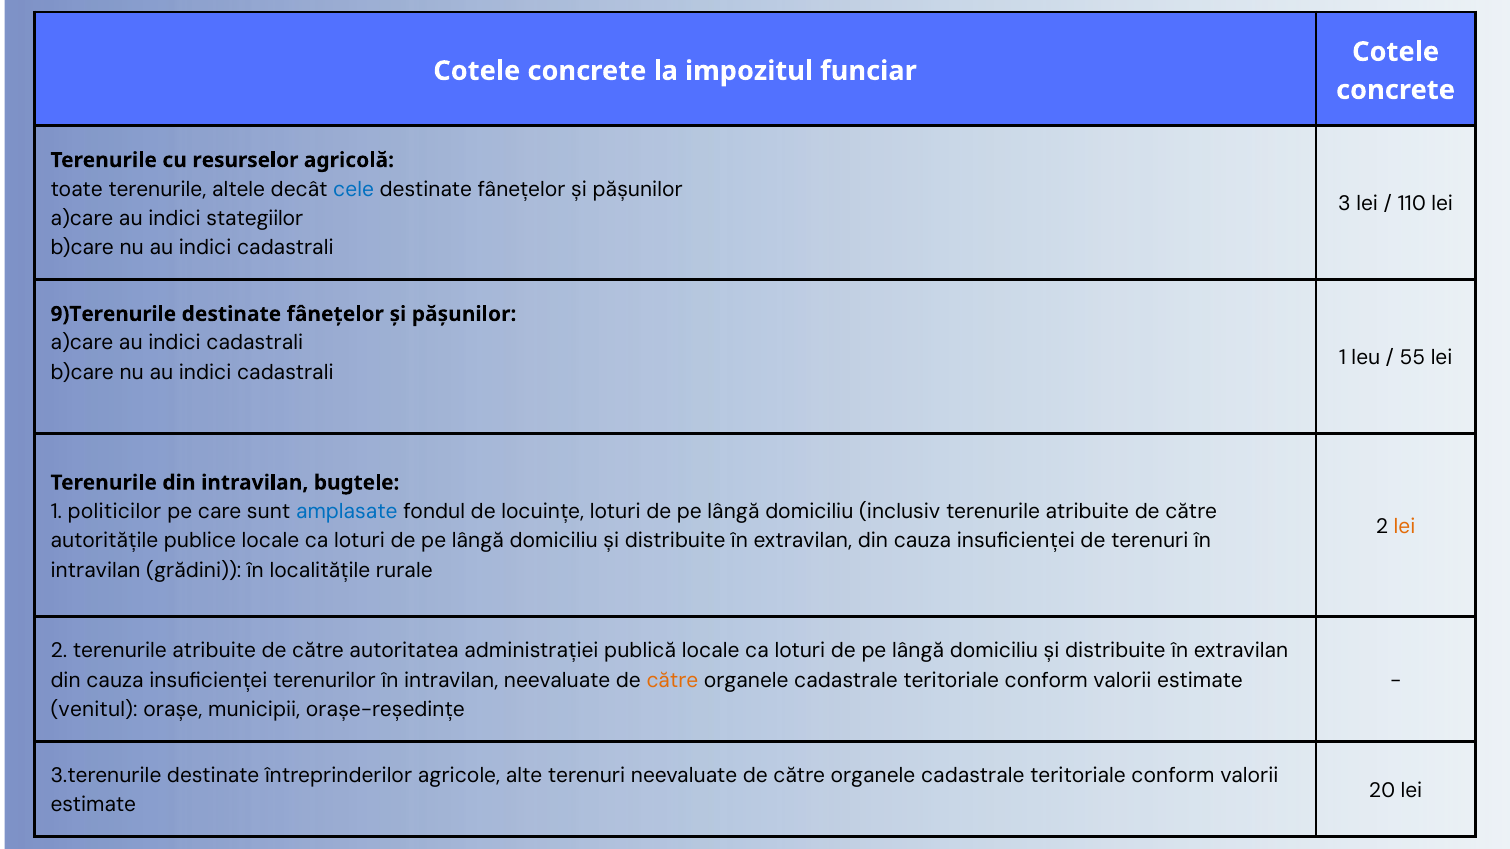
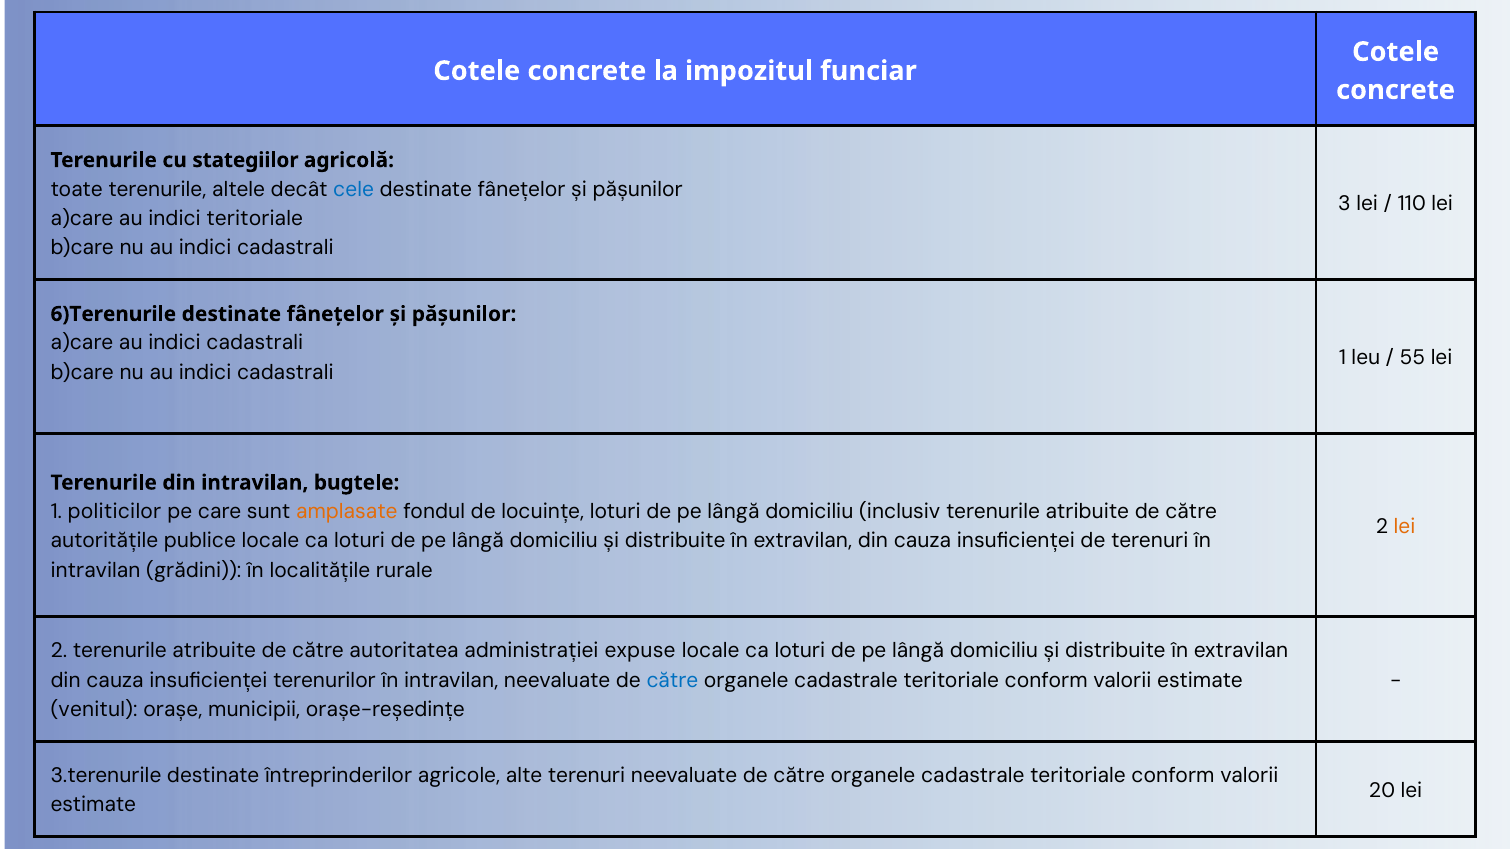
resurselor: resurselor -> stategiilor
indici stategiilor: stategiilor -> teritoriale
9)Terenurile: 9)Terenurile -> 6)Terenurile
amplasate colour: blue -> orange
publică: publică -> expuse
către at (672, 681) colour: orange -> blue
